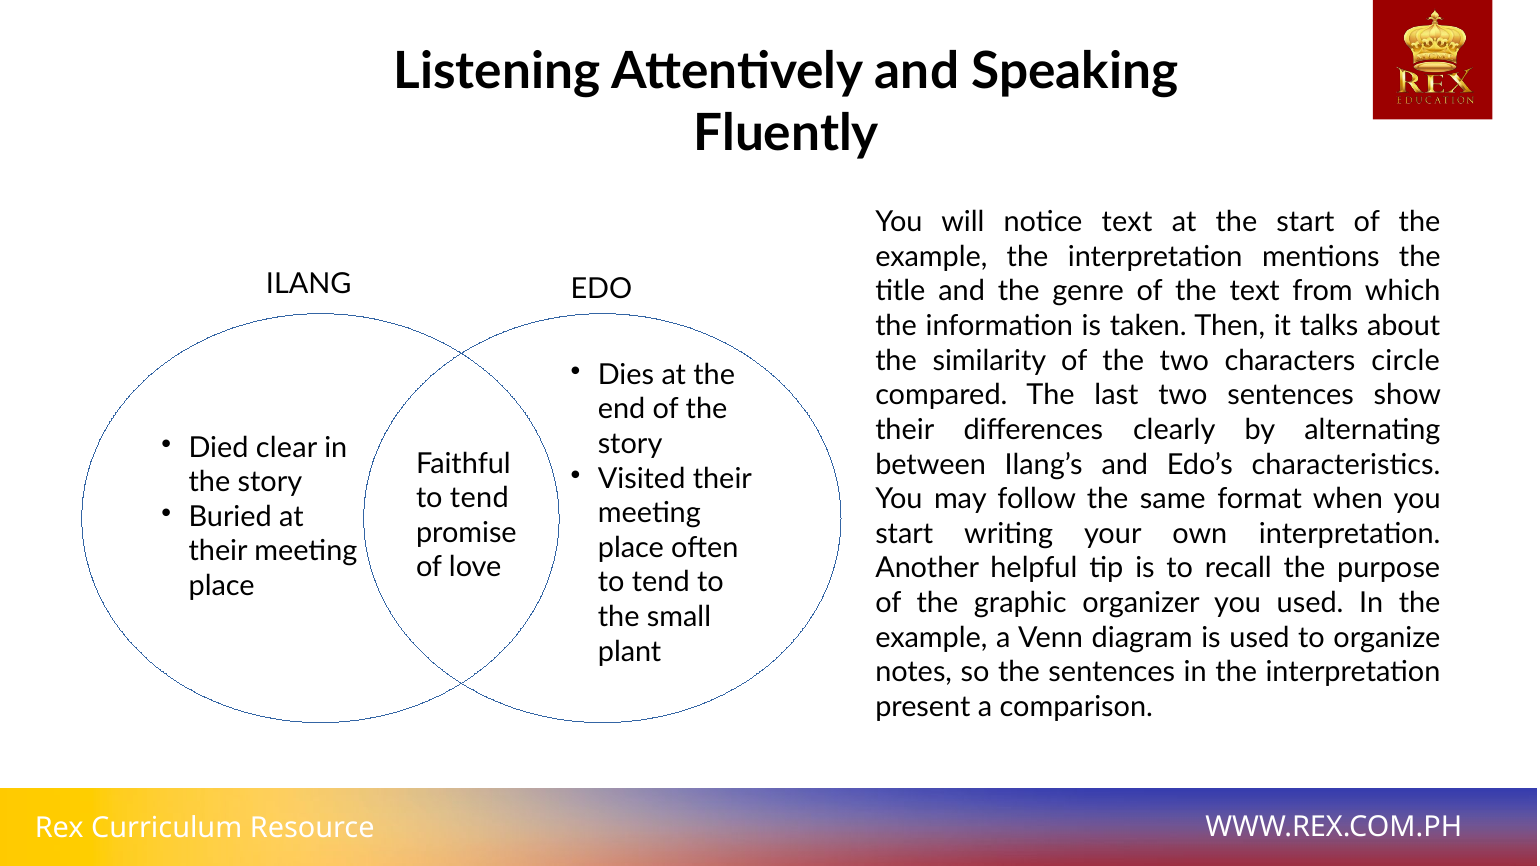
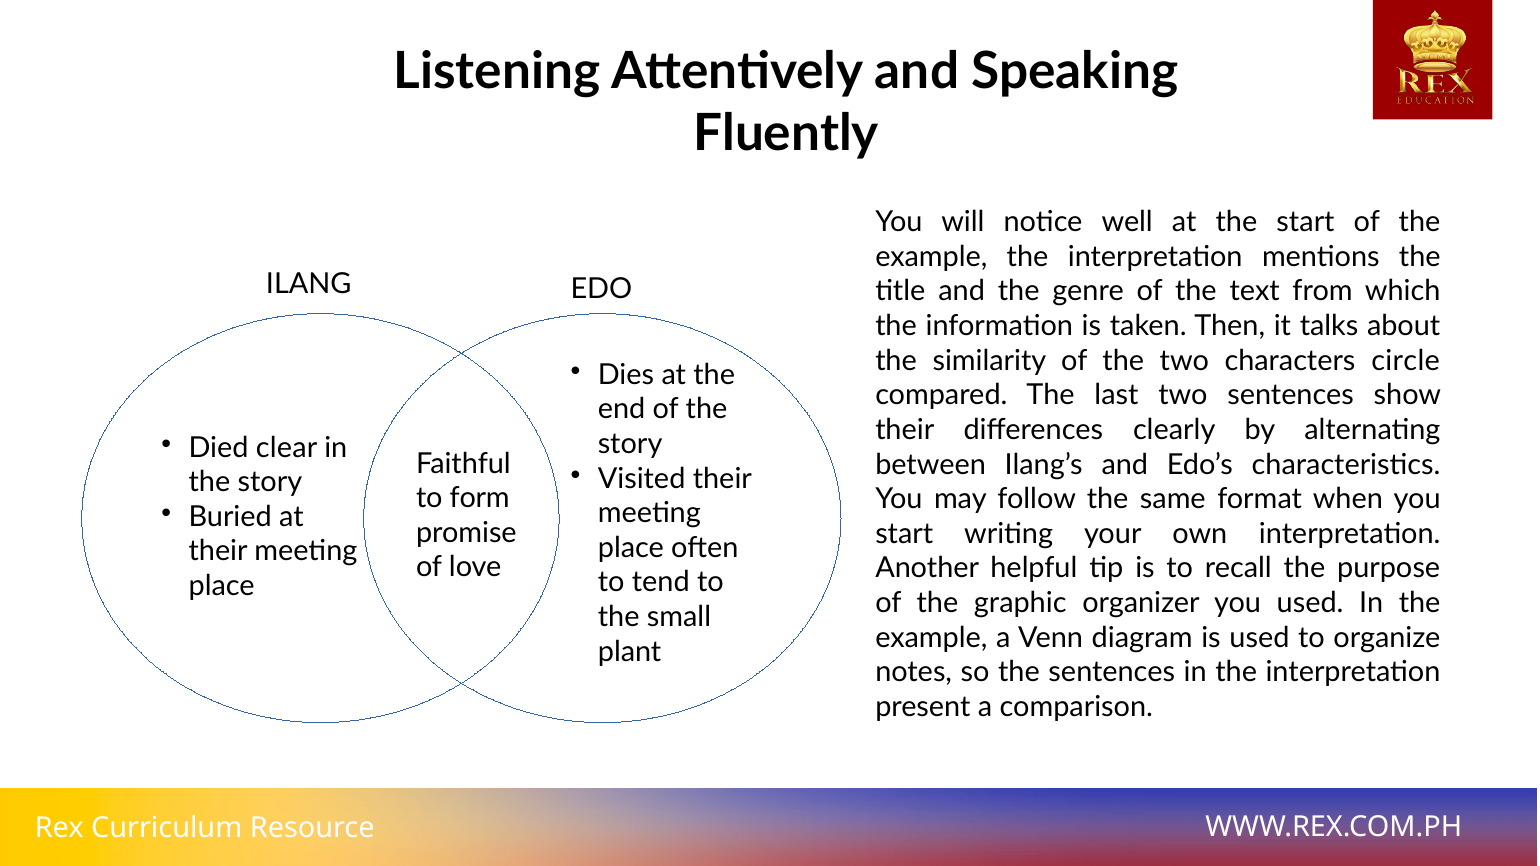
notice text: text -> well
tend at (479, 498): tend -> form
